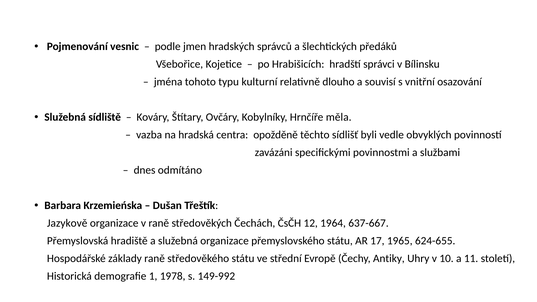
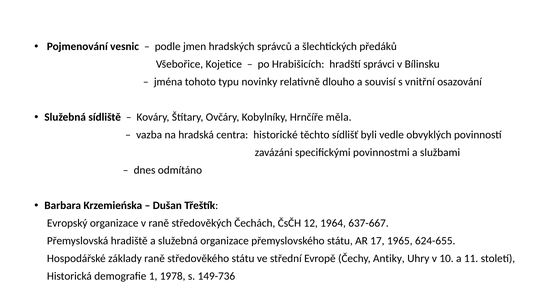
kulturní: kulturní -> novinky
opožděně: opožděně -> historické
Jazykově: Jazykově -> Evropský
149-992: 149-992 -> 149-736
